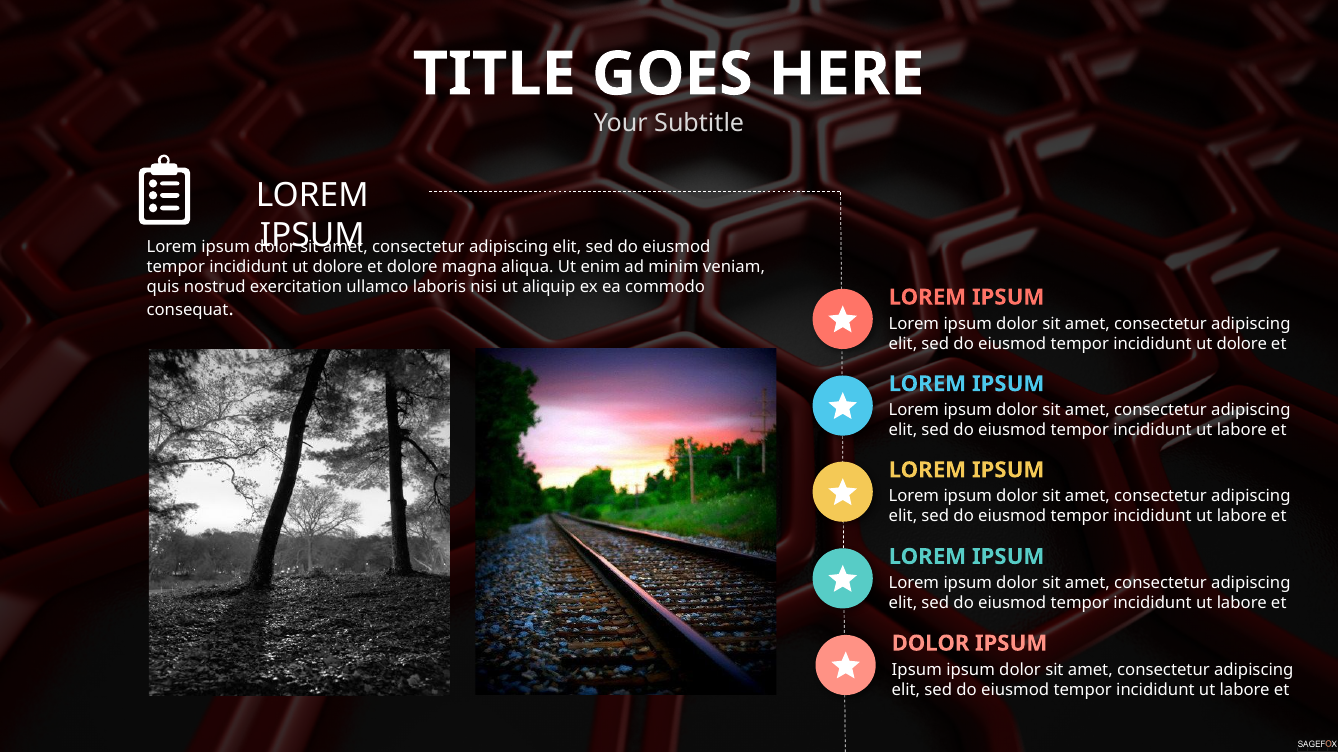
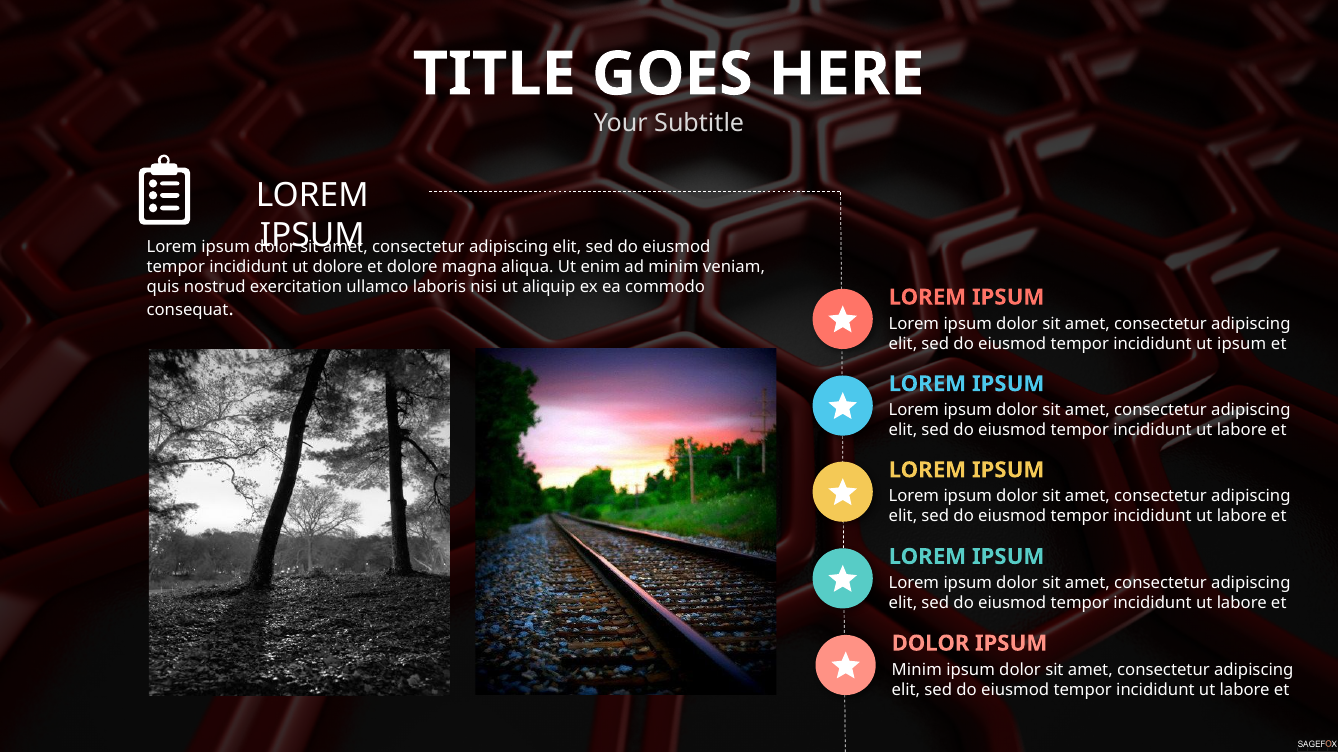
dolore at (1242, 344): dolore -> ipsum
Ipsum at (917, 670): Ipsum -> Minim
